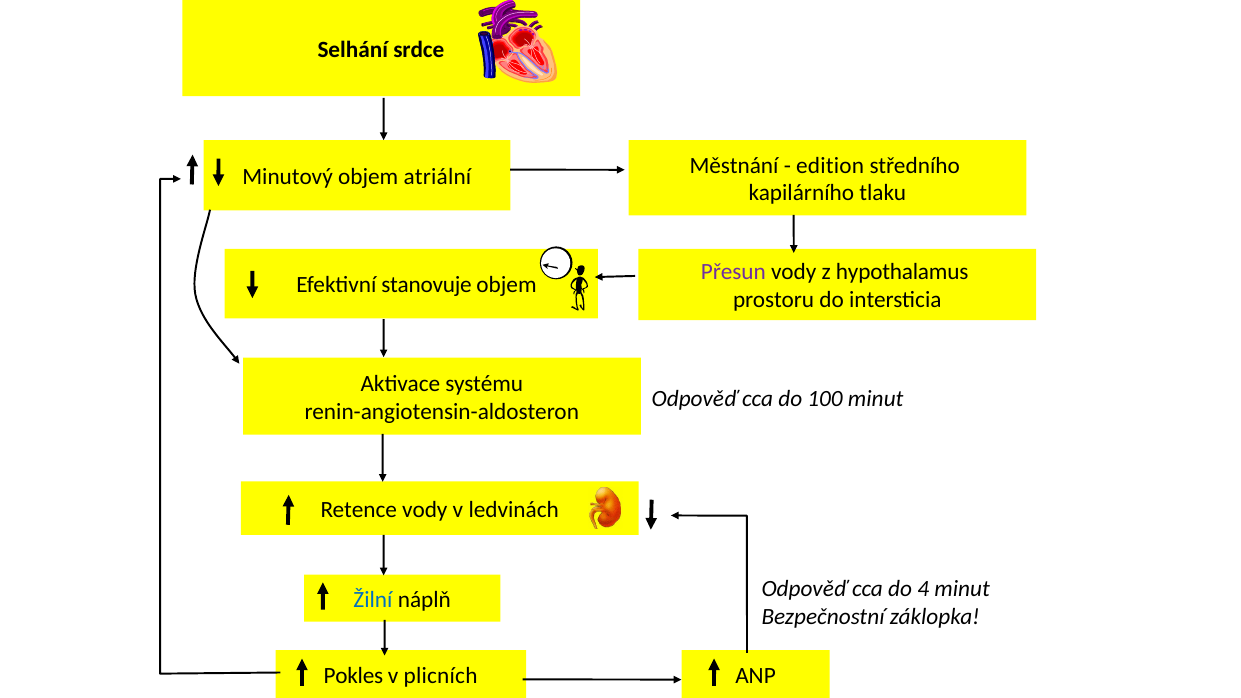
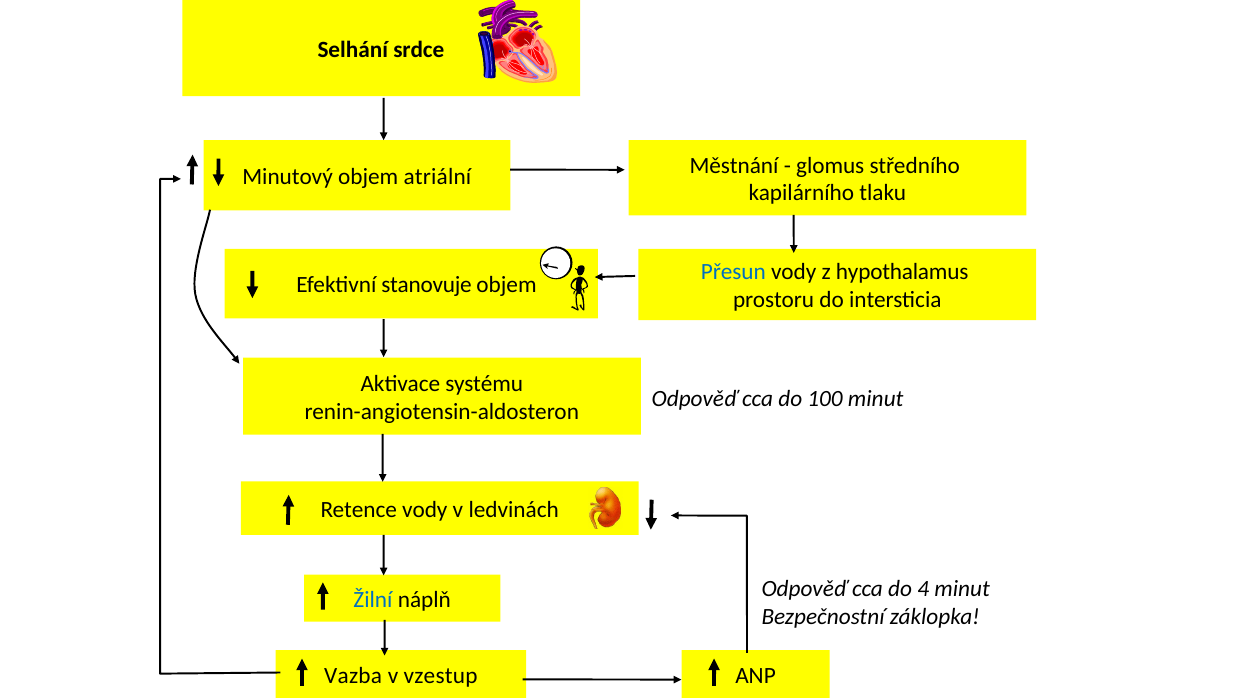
edition: edition -> glomus
Přesun colour: purple -> blue
Pokles: Pokles -> Vazba
plicních: plicních -> vzestup
